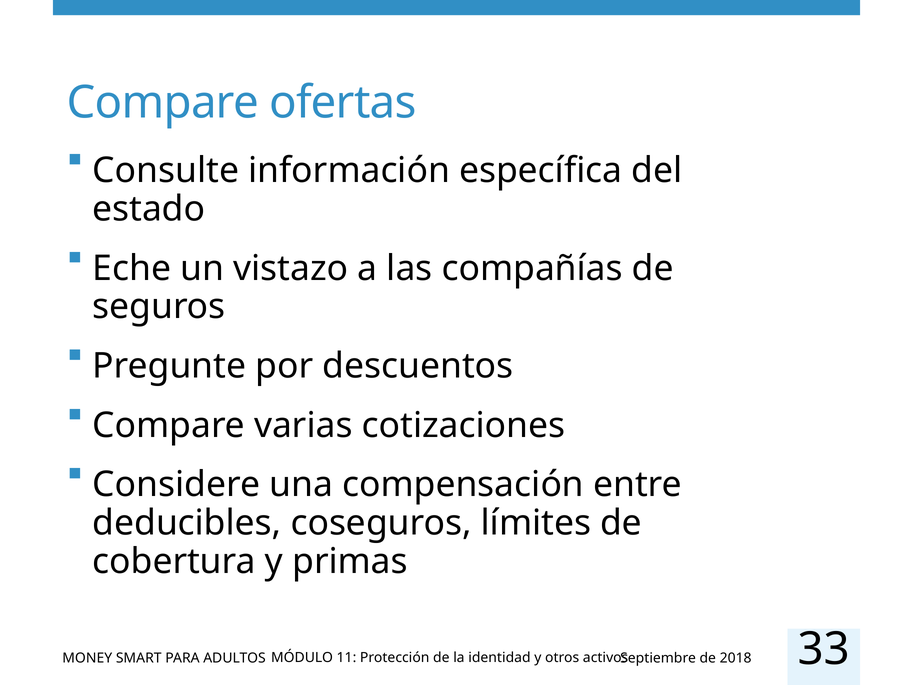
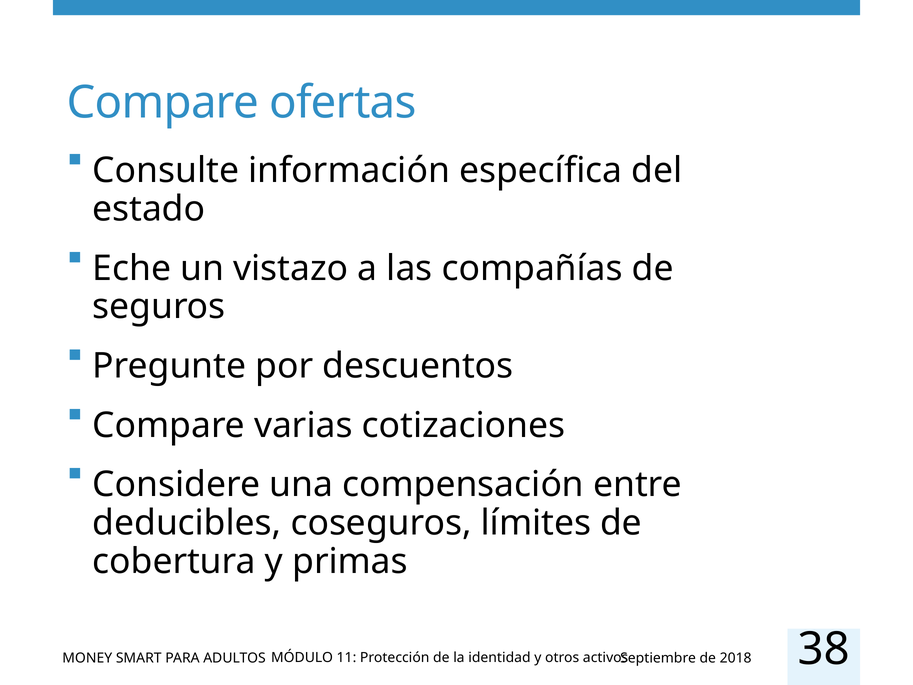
33: 33 -> 38
